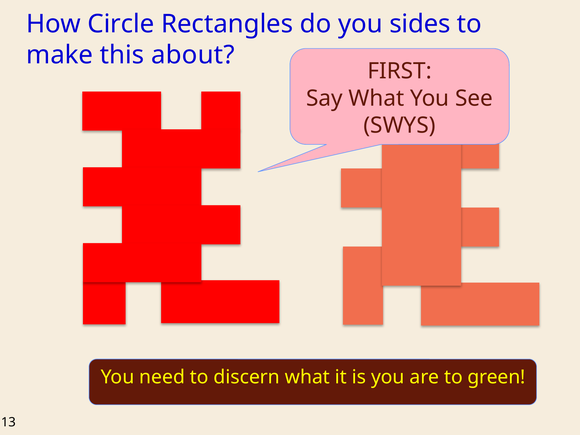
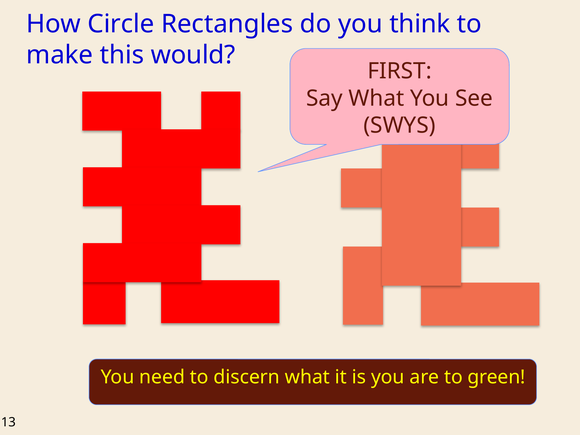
sides: sides -> think
about: about -> would
